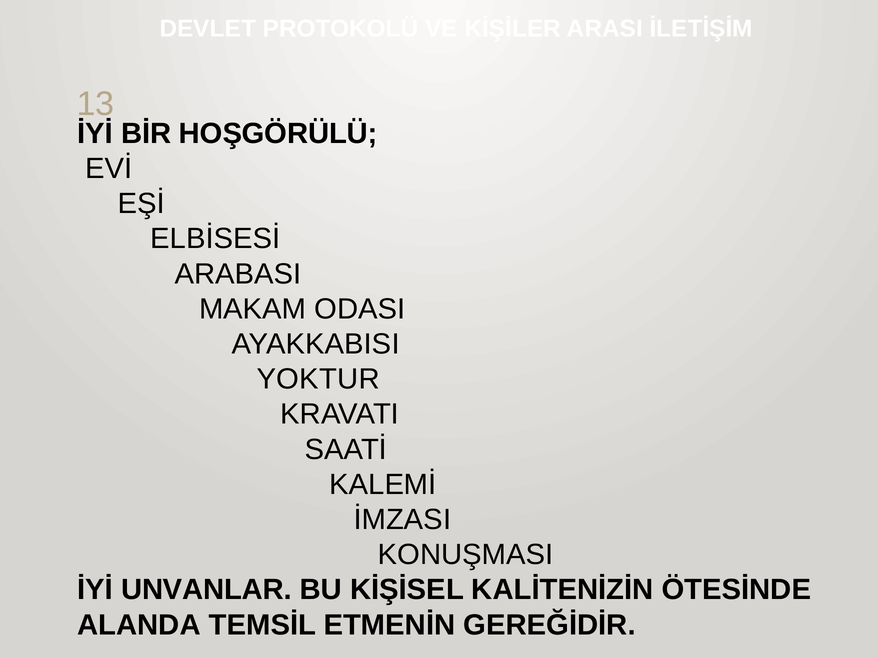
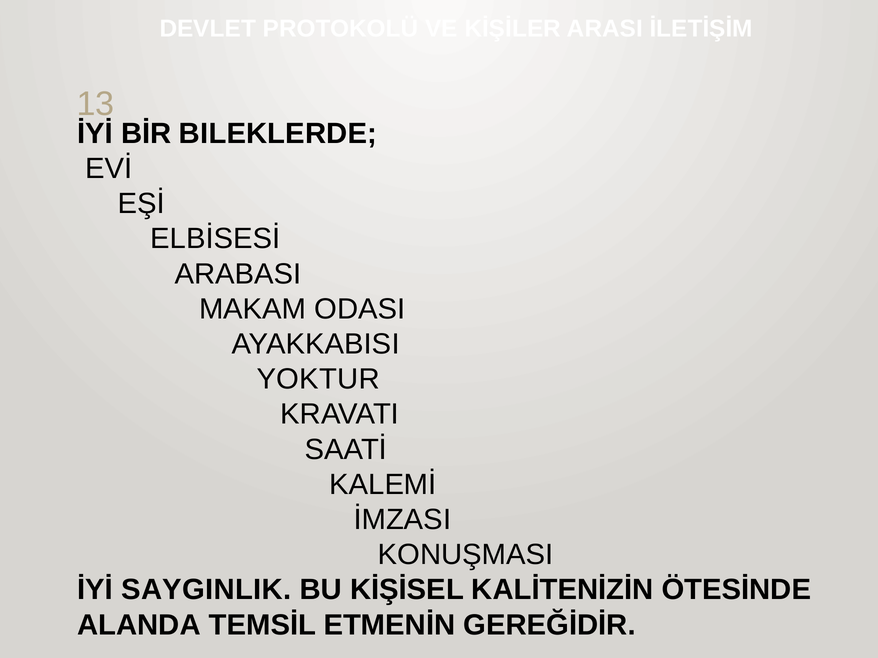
HOŞGÖRÜLÜ: HOŞGÖRÜLÜ -> BILEKLERDE
UNVANLAR: UNVANLAR -> SAYGINLIK
